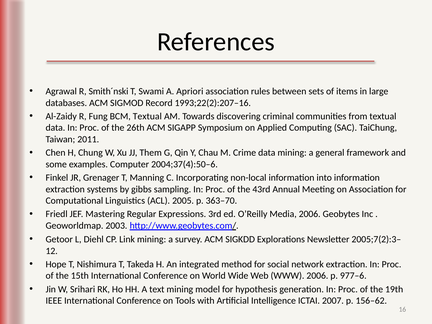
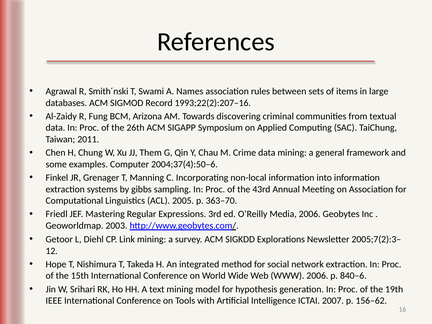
Apriori: Apriori -> Names
BCM Textual: Textual -> Arizona
977–6: 977–6 -> 840–6
